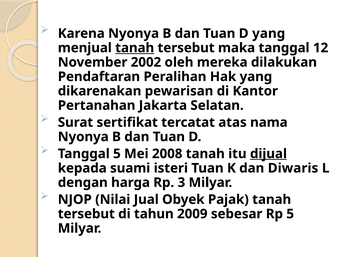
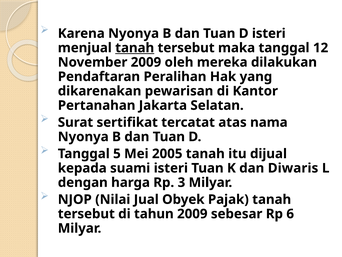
D yang: yang -> isteri
November 2002: 2002 -> 2009
2008: 2008 -> 2005
dijual underline: present -> none
Rp 5: 5 -> 6
